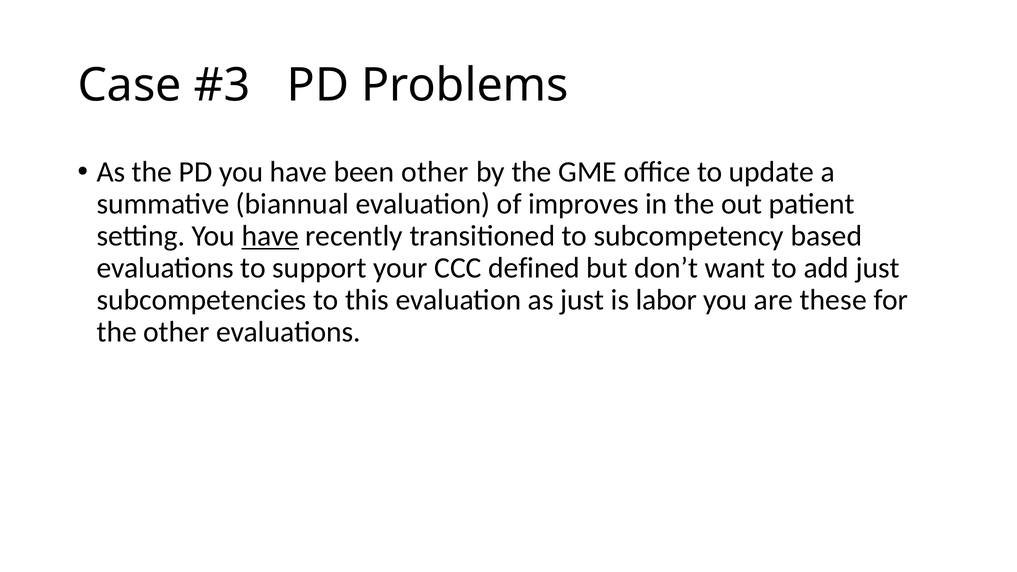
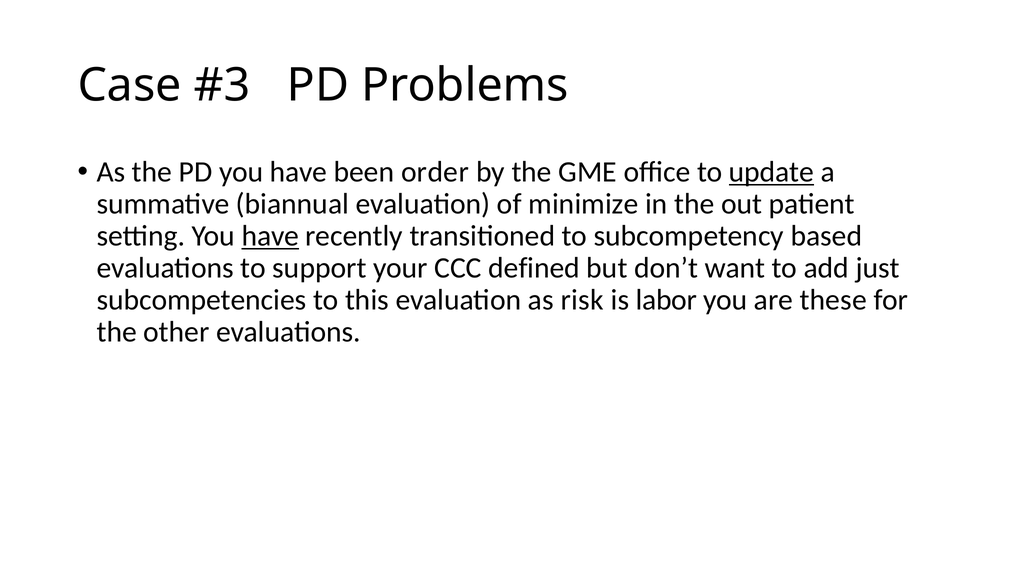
been other: other -> order
update underline: none -> present
improves: improves -> minimize
as just: just -> risk
